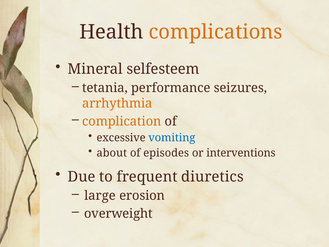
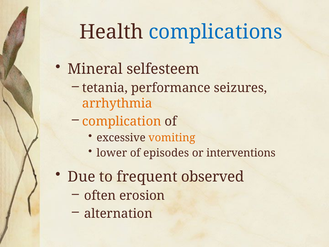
complications colour: orange -> blue
vomiting colour: blue -> orange
about: about -> lower
diuretics: diuretics -> observed
large: large -> often
overweight: overweight -> alternation
